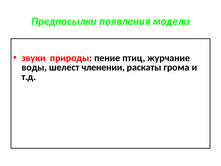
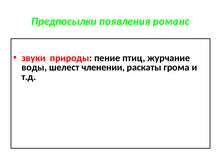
модели: модели -> романс
